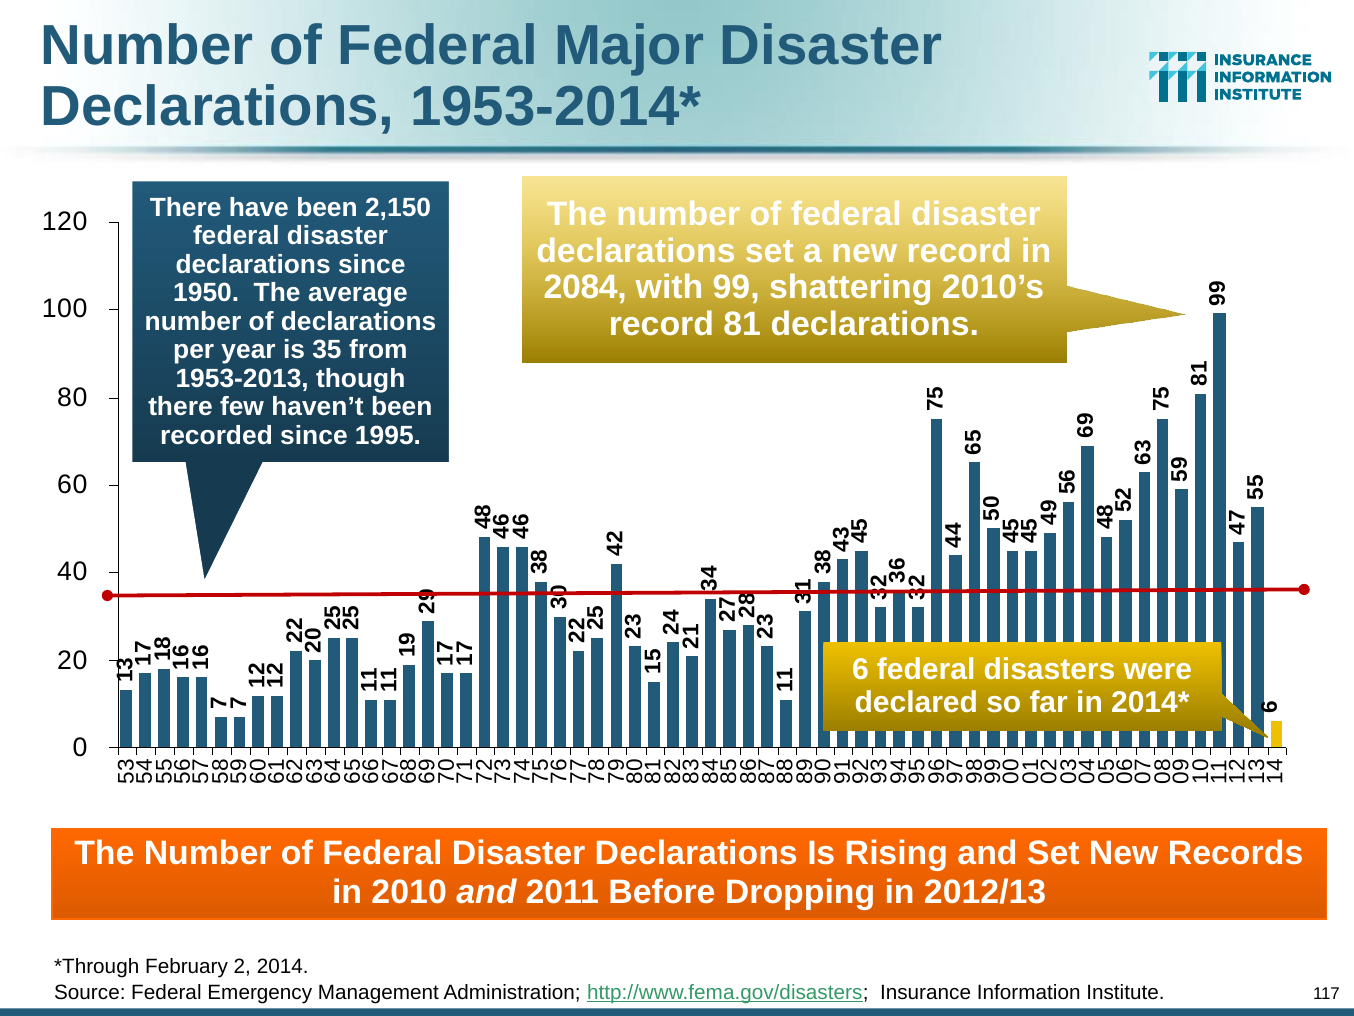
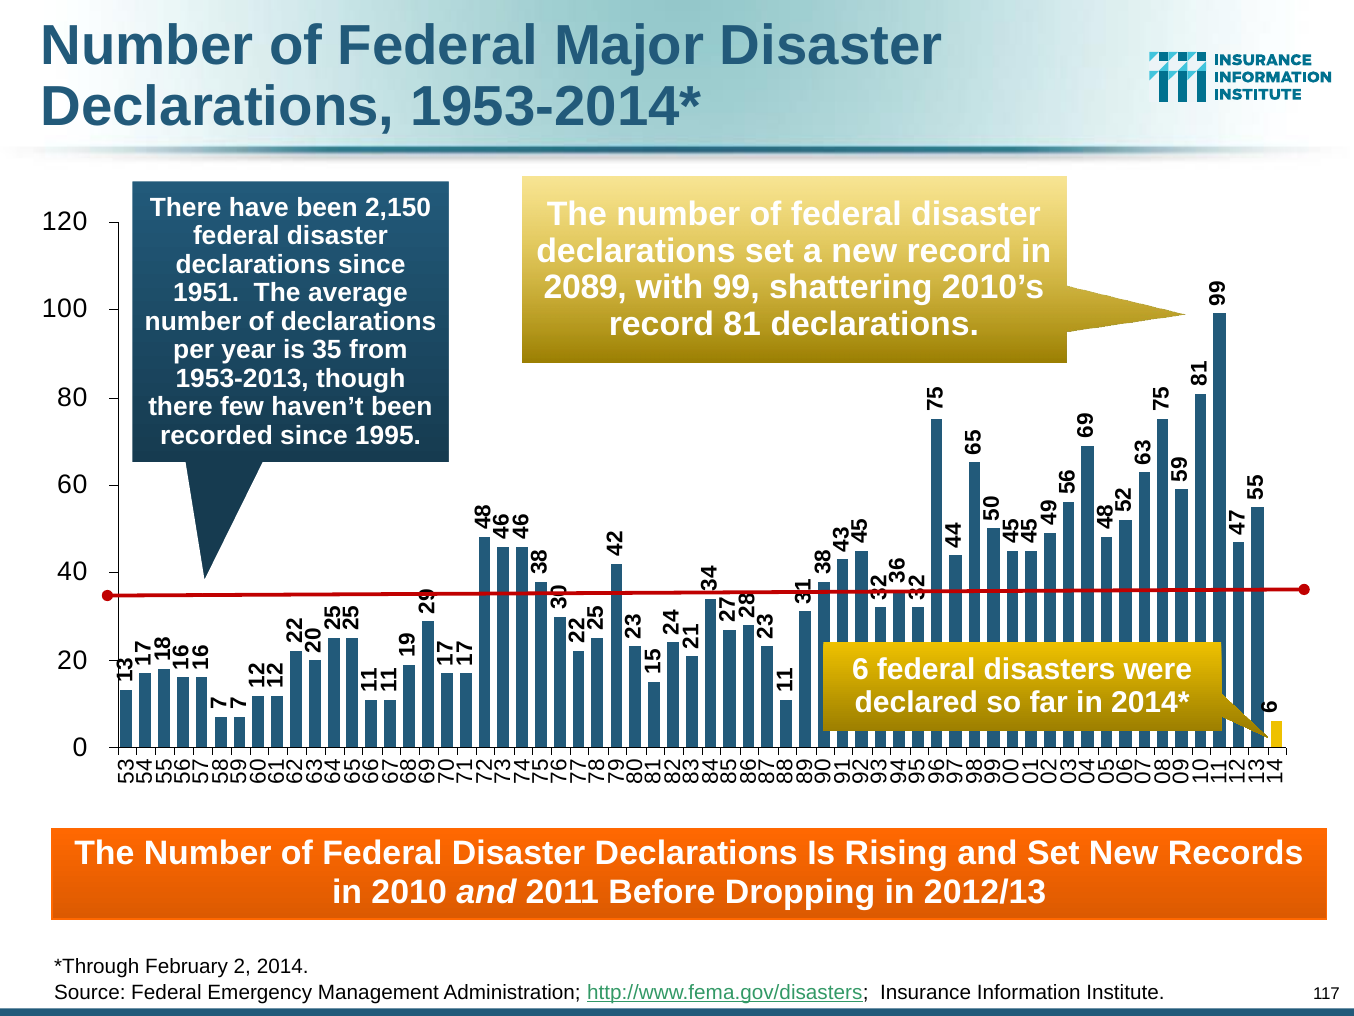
2084: 2084 -> 2089
1950: 1950 -> 1951
